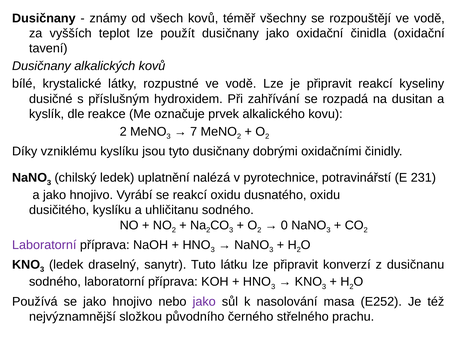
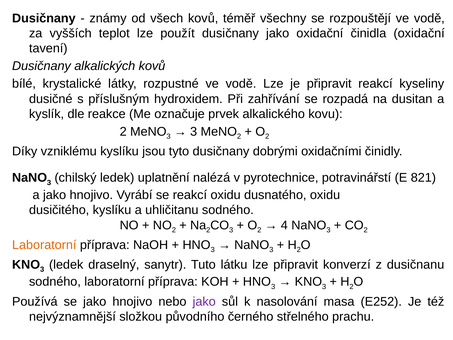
7 at (194, 132): 7 -> 3
231: 231 -> 821
0: 0 -> 4
Laboratorní at (44, 245) colour: purple -> orange
